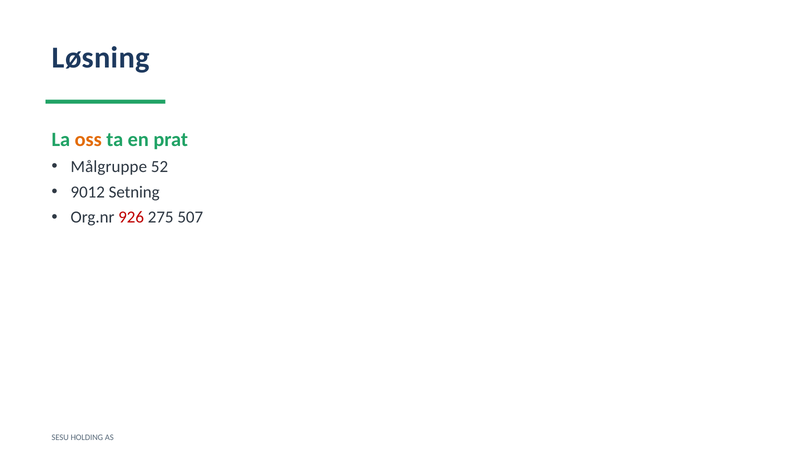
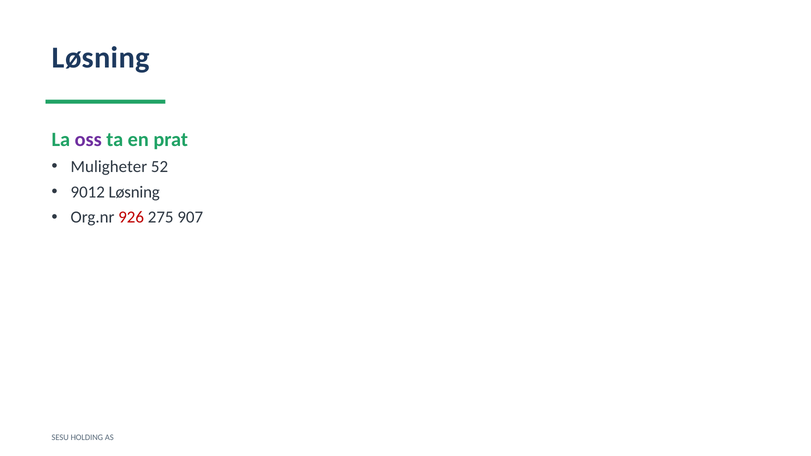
oss colour: orange -> purple
Målgruppe: Målgruppe -> Muligheter
9012 Setning: Setning -> Løsning
507: 507 -> 907
